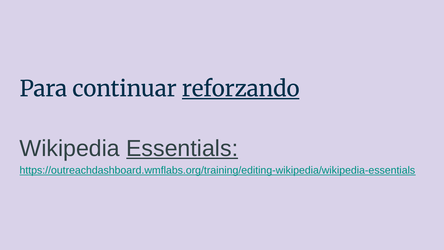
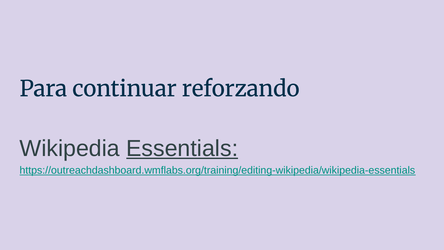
reforzando underline: present -> none
